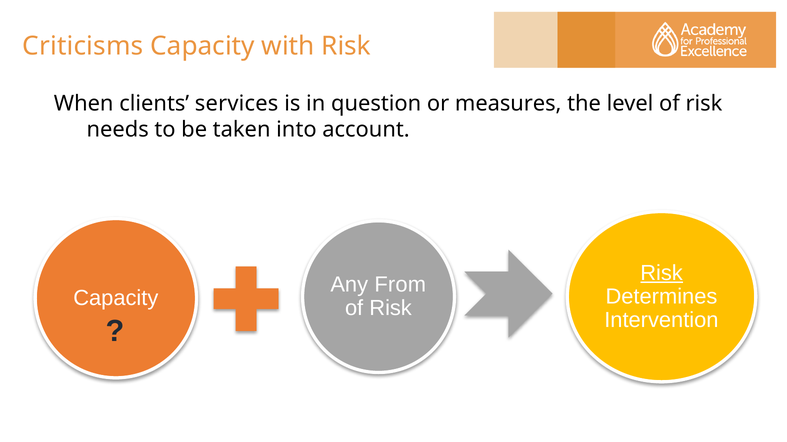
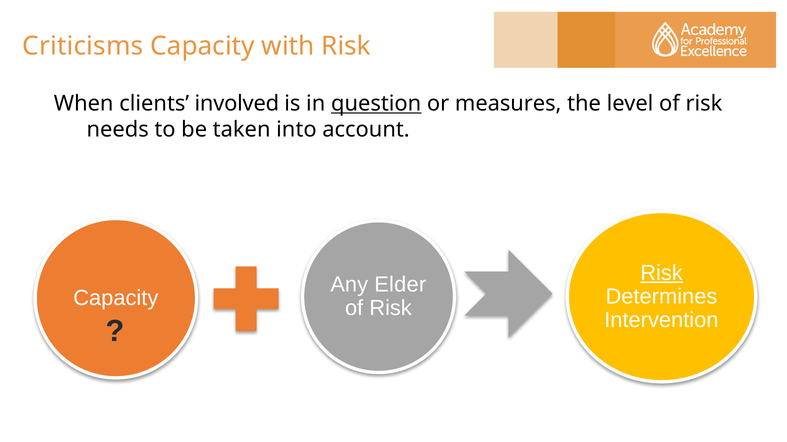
services: services -> involved
question underline: none -> present
From: From -> Elder
